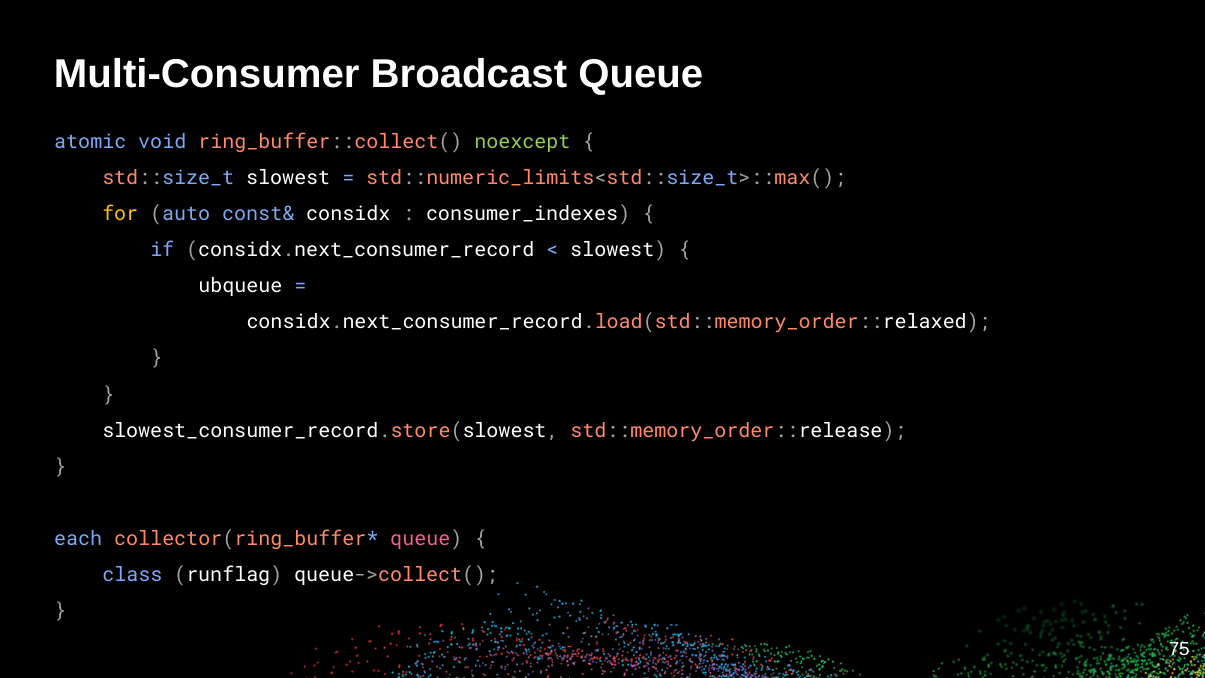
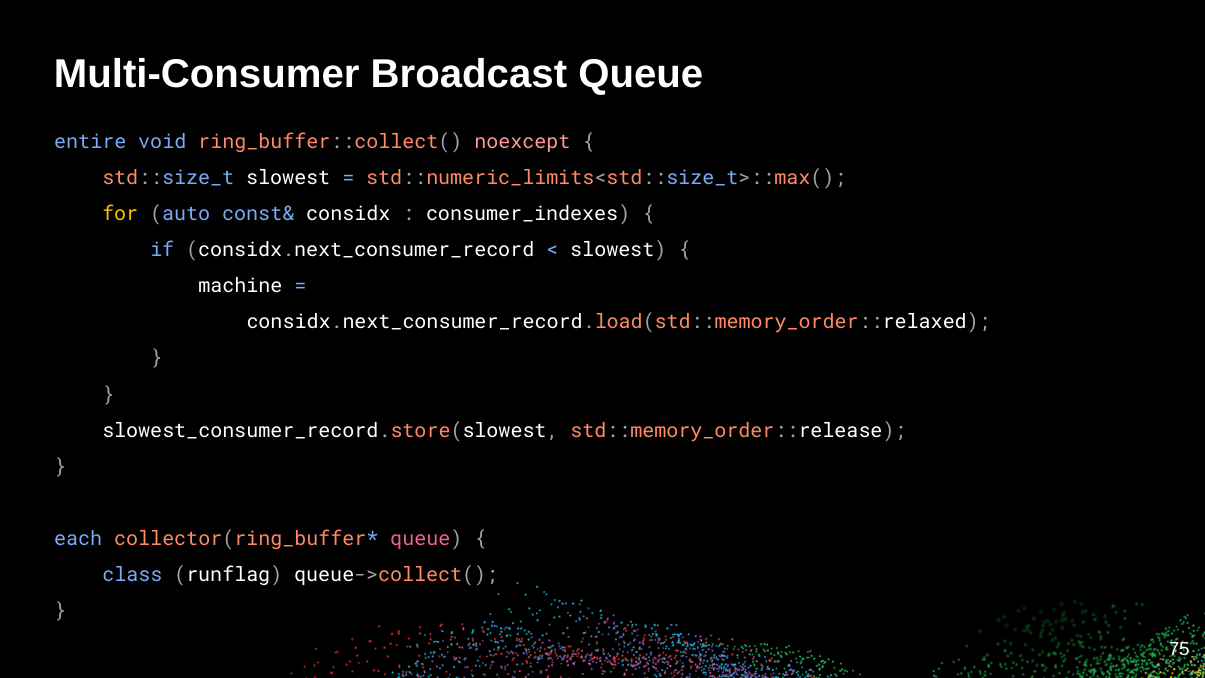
atomic: atomic -> entire
noexcept colour: light green -> pink
ubqueue: ubqueue -> machine
